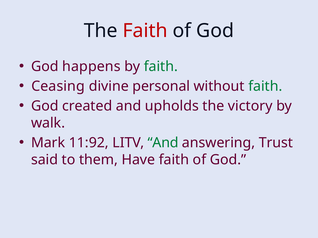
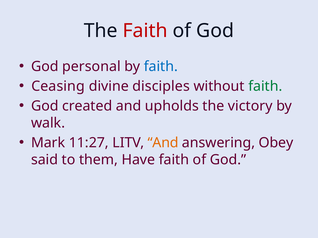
happens: happens -> personal
faith at (161, 67) colour: green -> blue
personal: personal -> disciples
11:92: 11:92 -> 11:27
And at (163, 143) colour: green -> orange
Trust: Trust -> Obey
